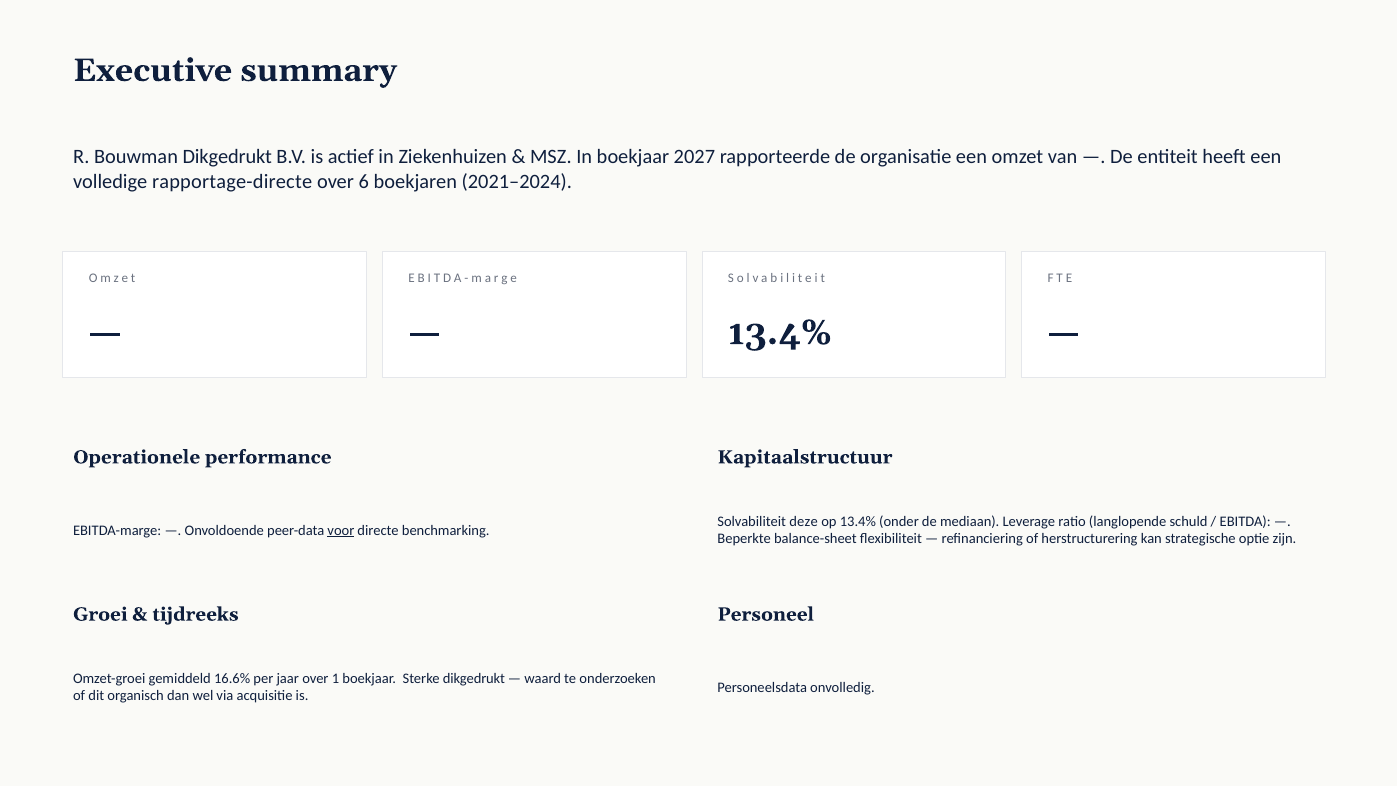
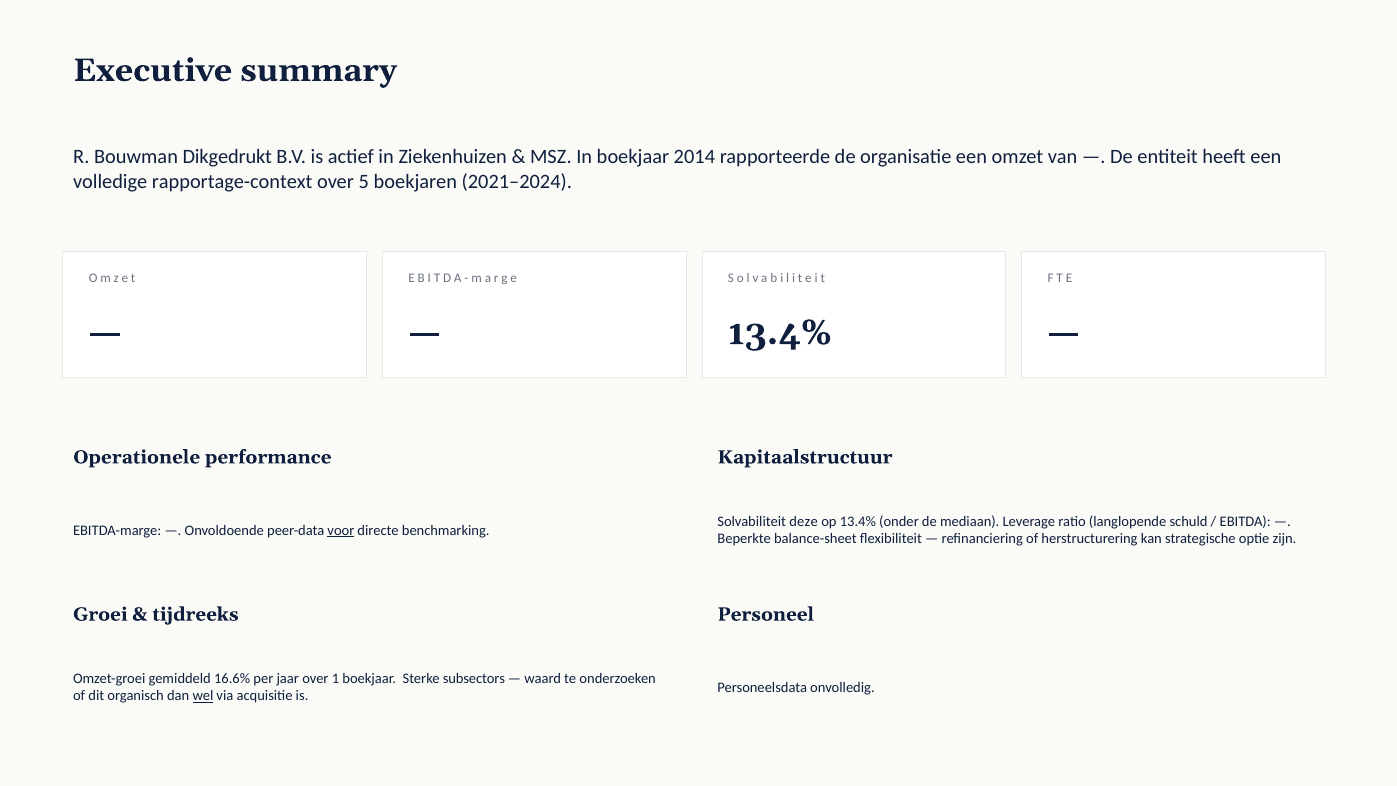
2027: 2027 -> 2014
rapportage-directe: rapportage-directe -> rapportage-context
6: 6 -> 5
Sterke dikgedrukt: dikgedrukt -> subsectors
wel underline: none -> present
